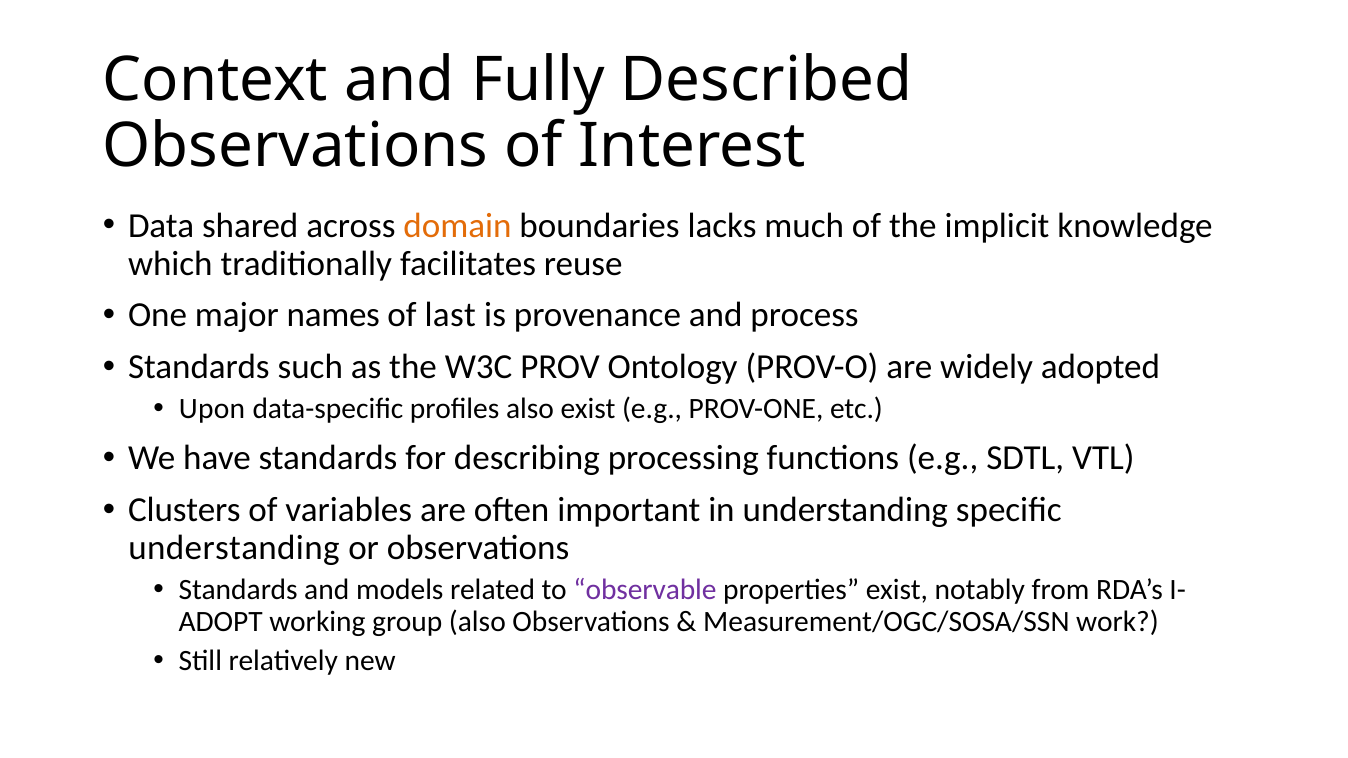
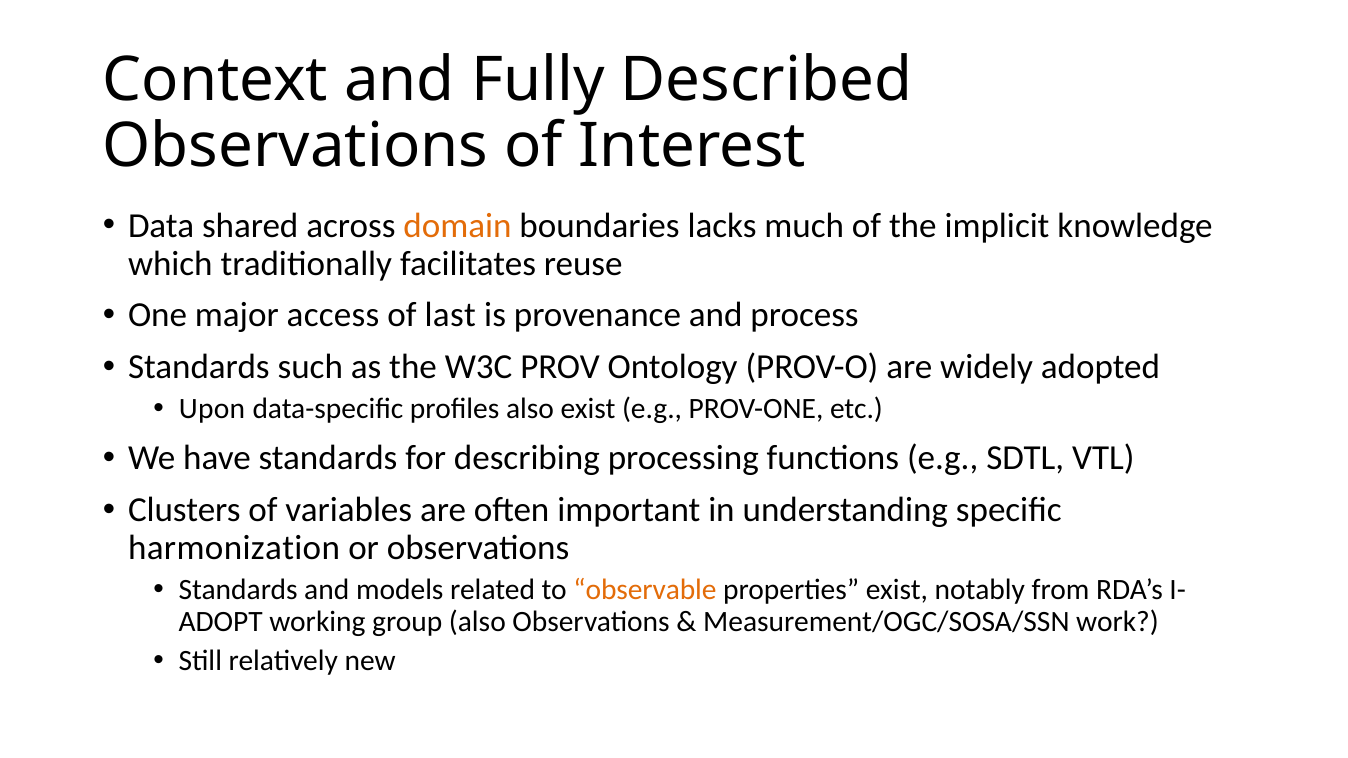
names: names -> access
understanding at (234, 548): understanding -> harmonization
observable colour: purple -> orange
